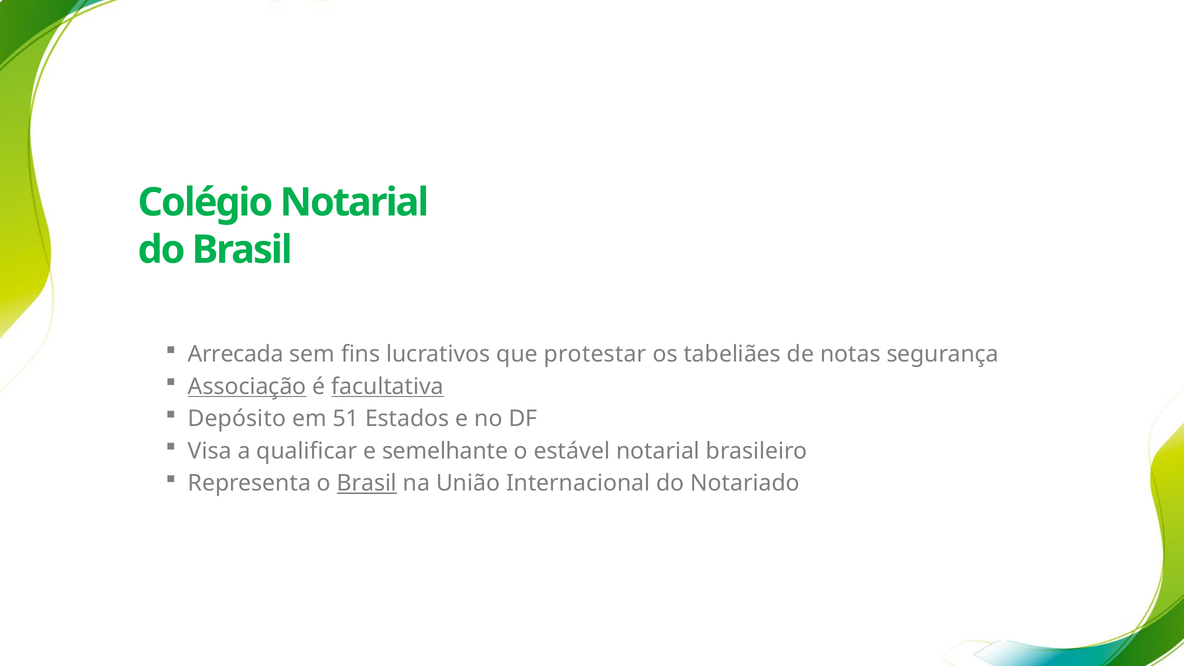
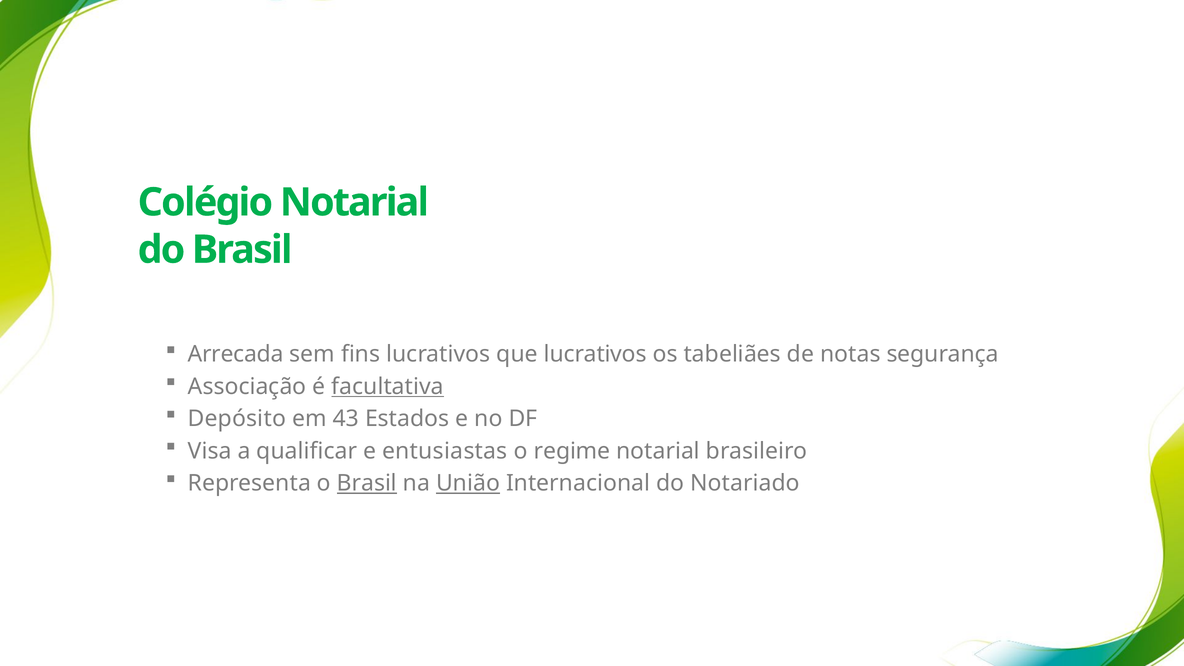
que protestar: protestar -> lucrativos
Associação underline: present -> none
51: 51 -> 43
semelhante: semelhante -> entusiastas
estável: estável -> regime
União underline: none -> present
